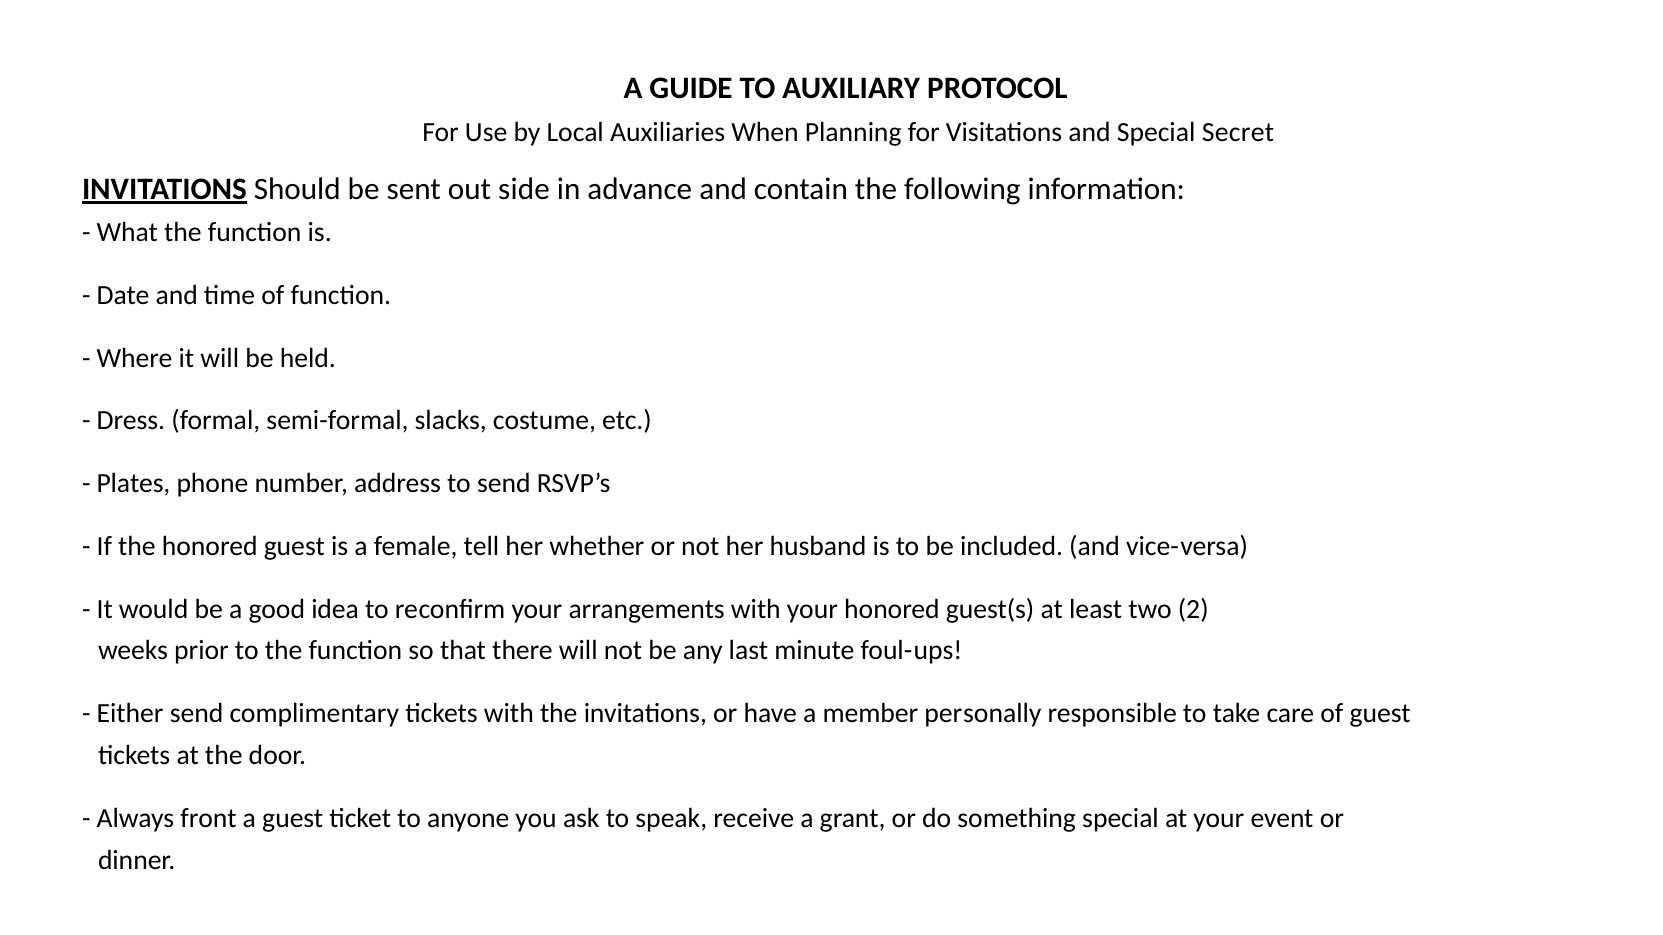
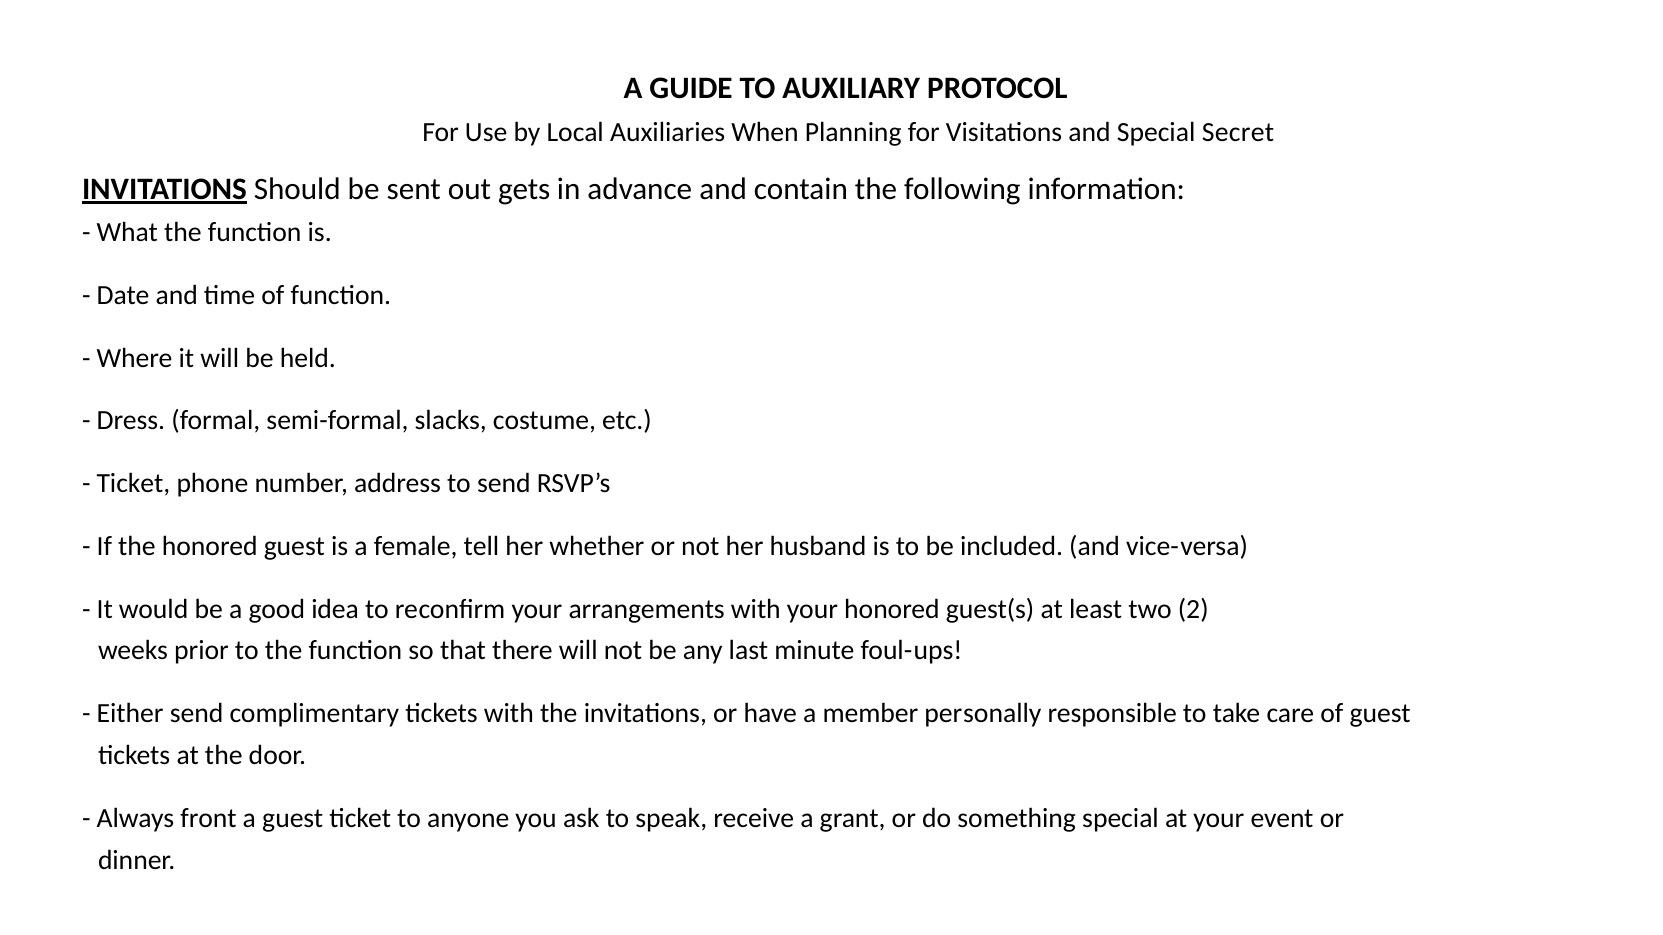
side: side -> gets
Plates at (133, 484): Plates -> Ticket
